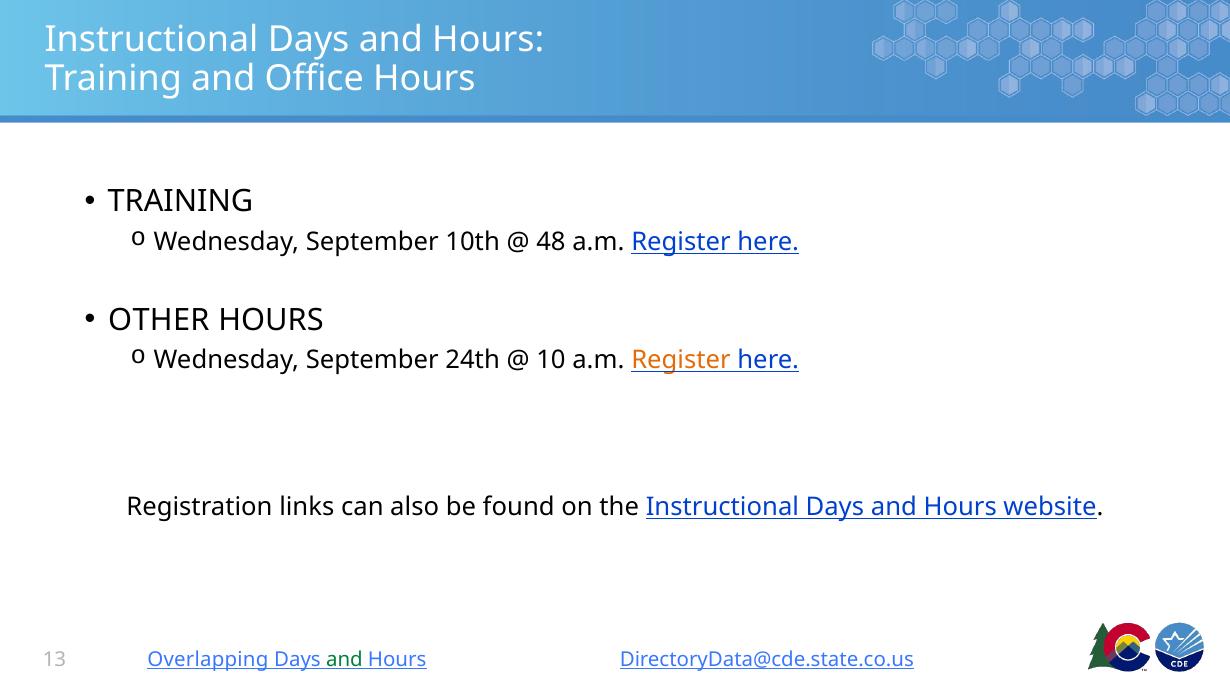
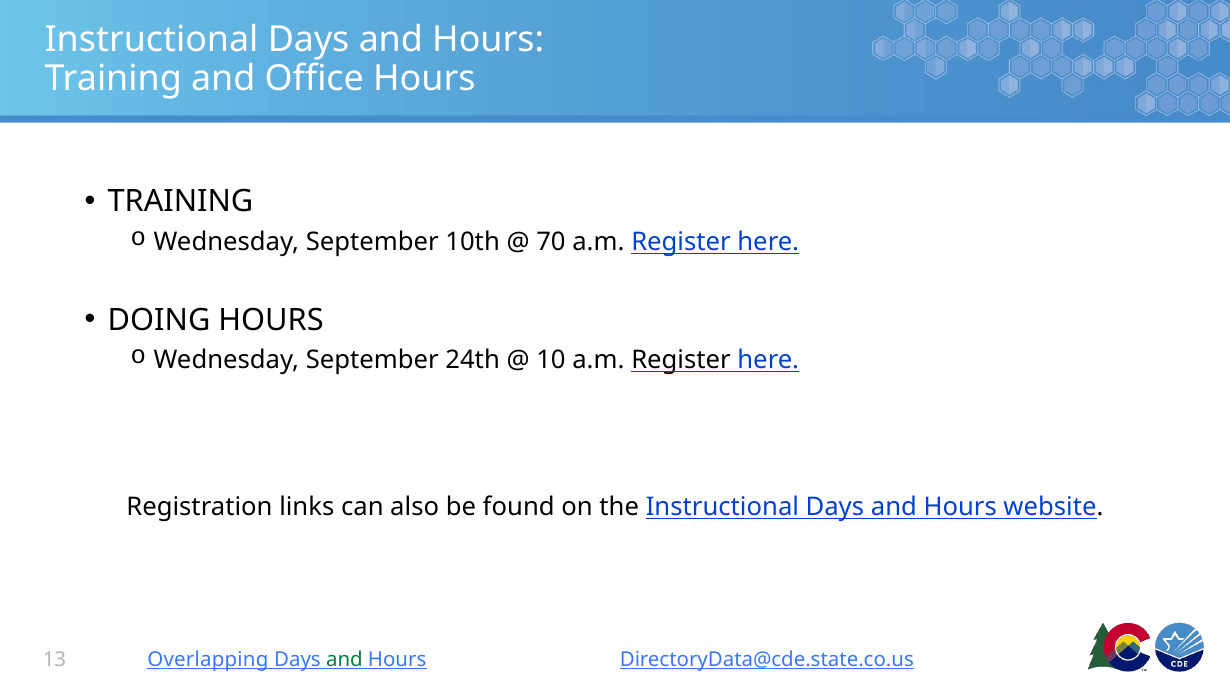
48: 48 -> 70
OTHER: OTHER -> DOING
Register at (681, 360) colour: orange -> black
